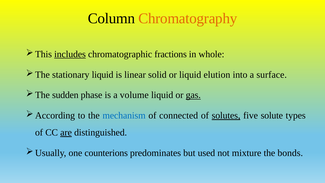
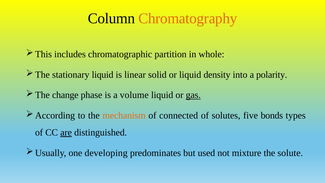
includes underline: present -> none
fractions: fractions -> partition
elution: elution -> density
surface: surface -> polarity
sudden: sudden -> change
mechanism colour: blue -> orange
solutes underline: present -> none
solute: solute -> bonds
counterions: counterions -> developing
bonds: bonds -> solute
